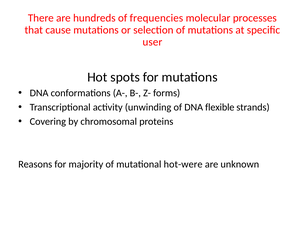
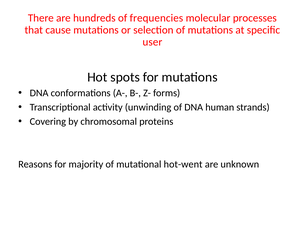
flexible: flexible -> human
hot-were: hot-were -> hot-went
